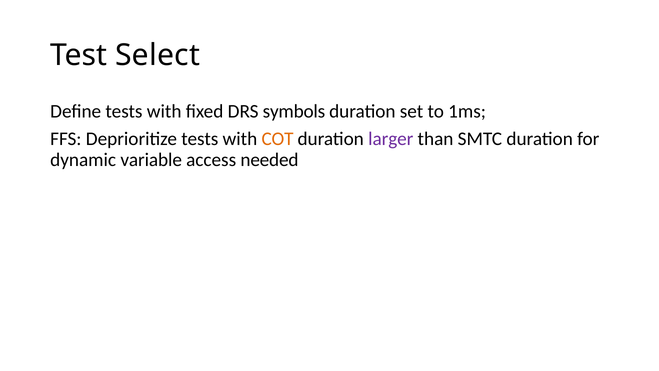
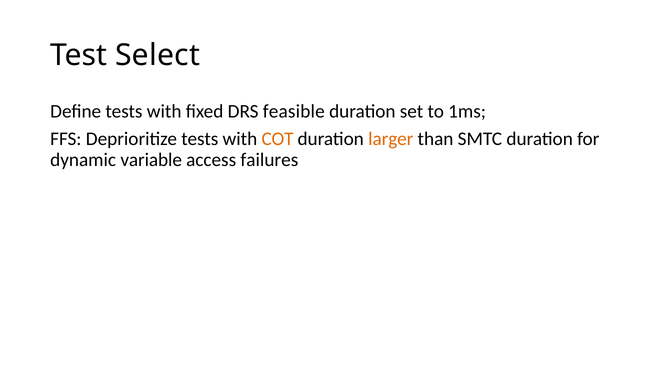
symbols: symbols -> feasible
larger colour: purple -> orange
needed: needed -> failures
